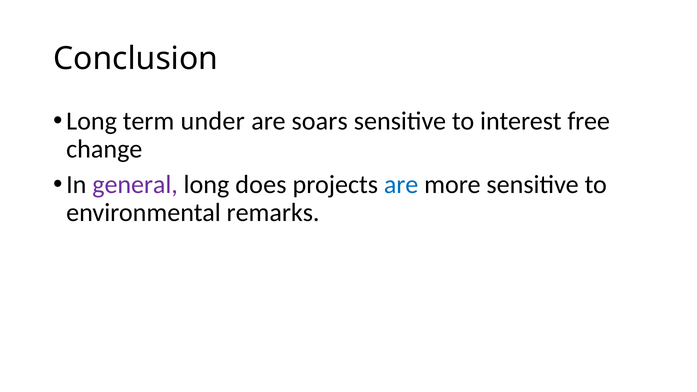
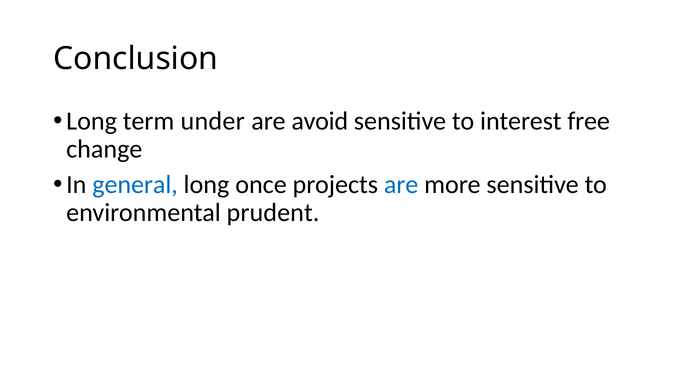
soars: soars -> avoid
general colour: purple -> blue
does: does -> once
remarks: remarks -> prudent
